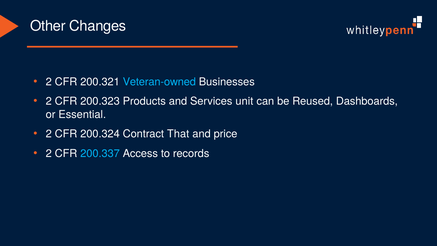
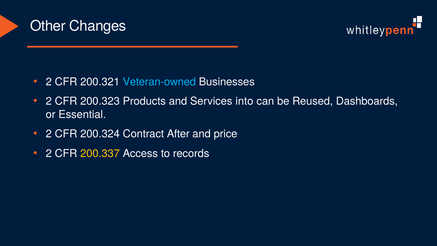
unit: unit -> into
That: That -> After
200.337 colour: light blue -> yellow
